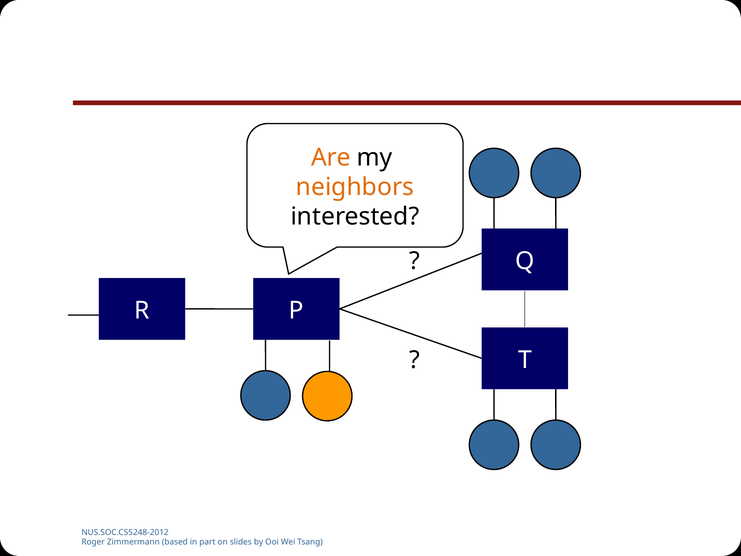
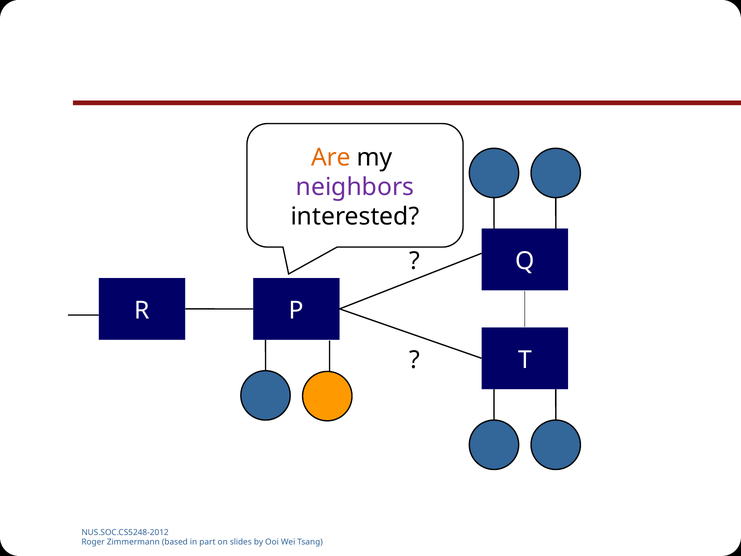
neighbors colour: orange -> purple
